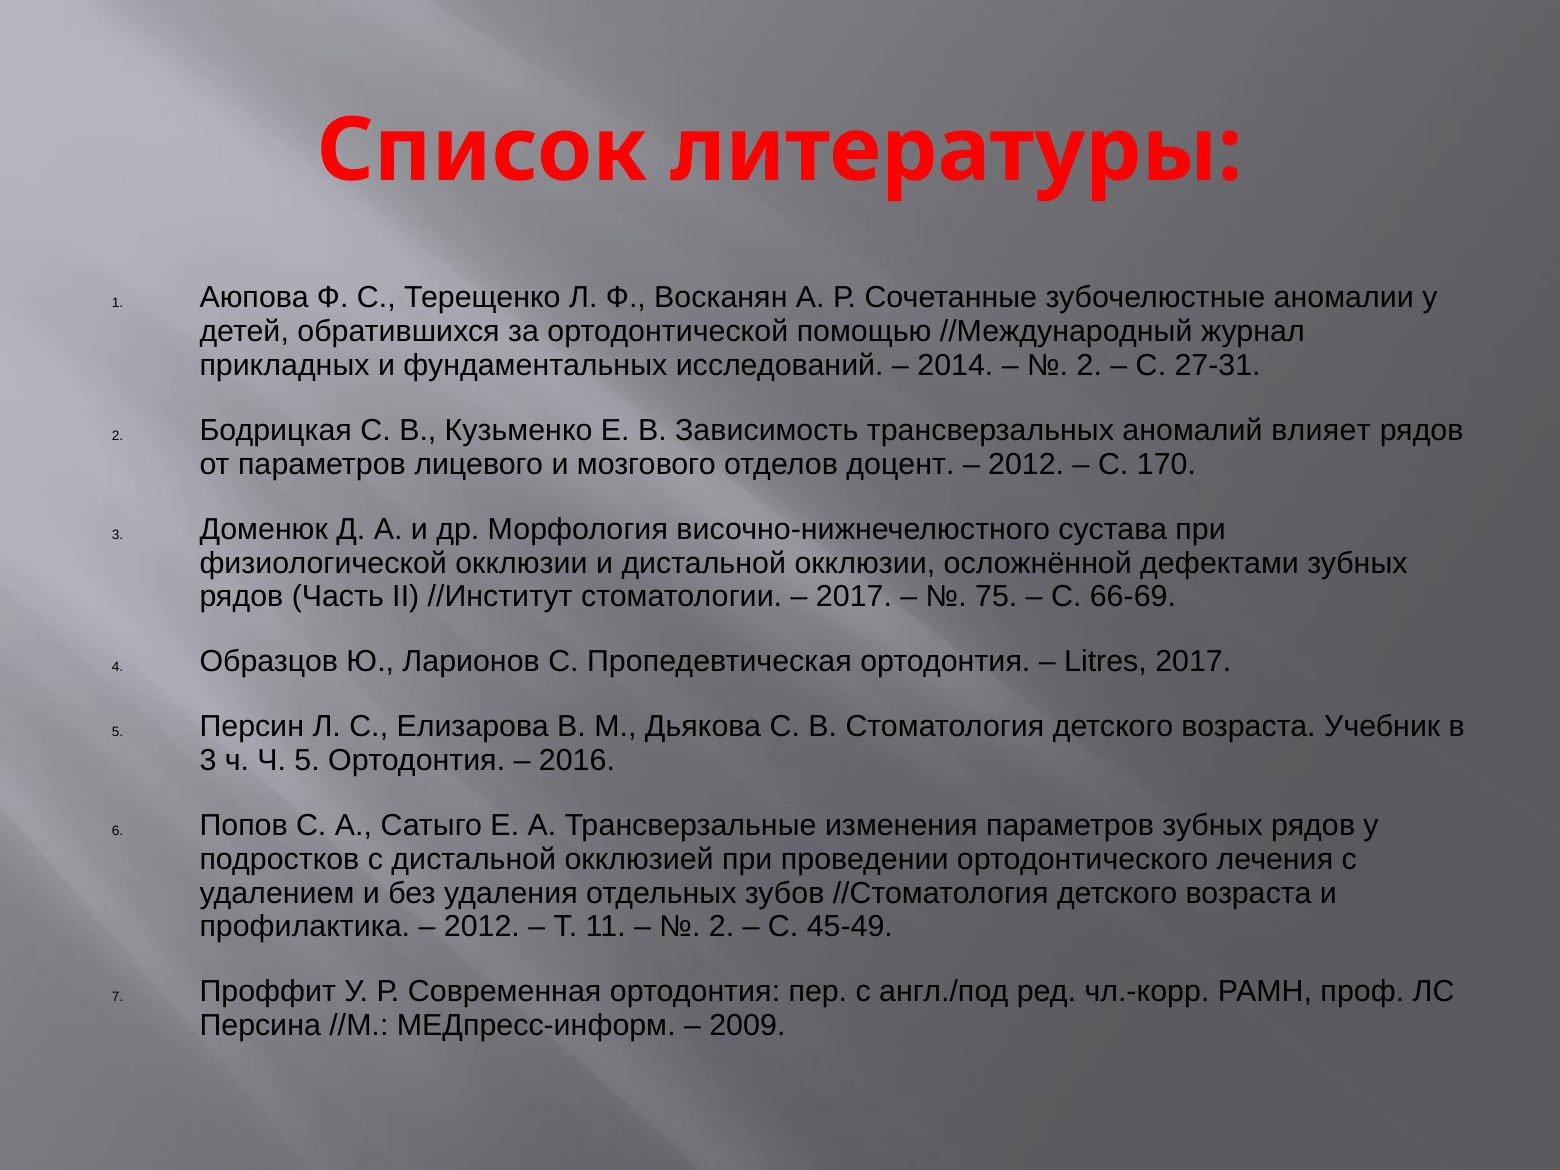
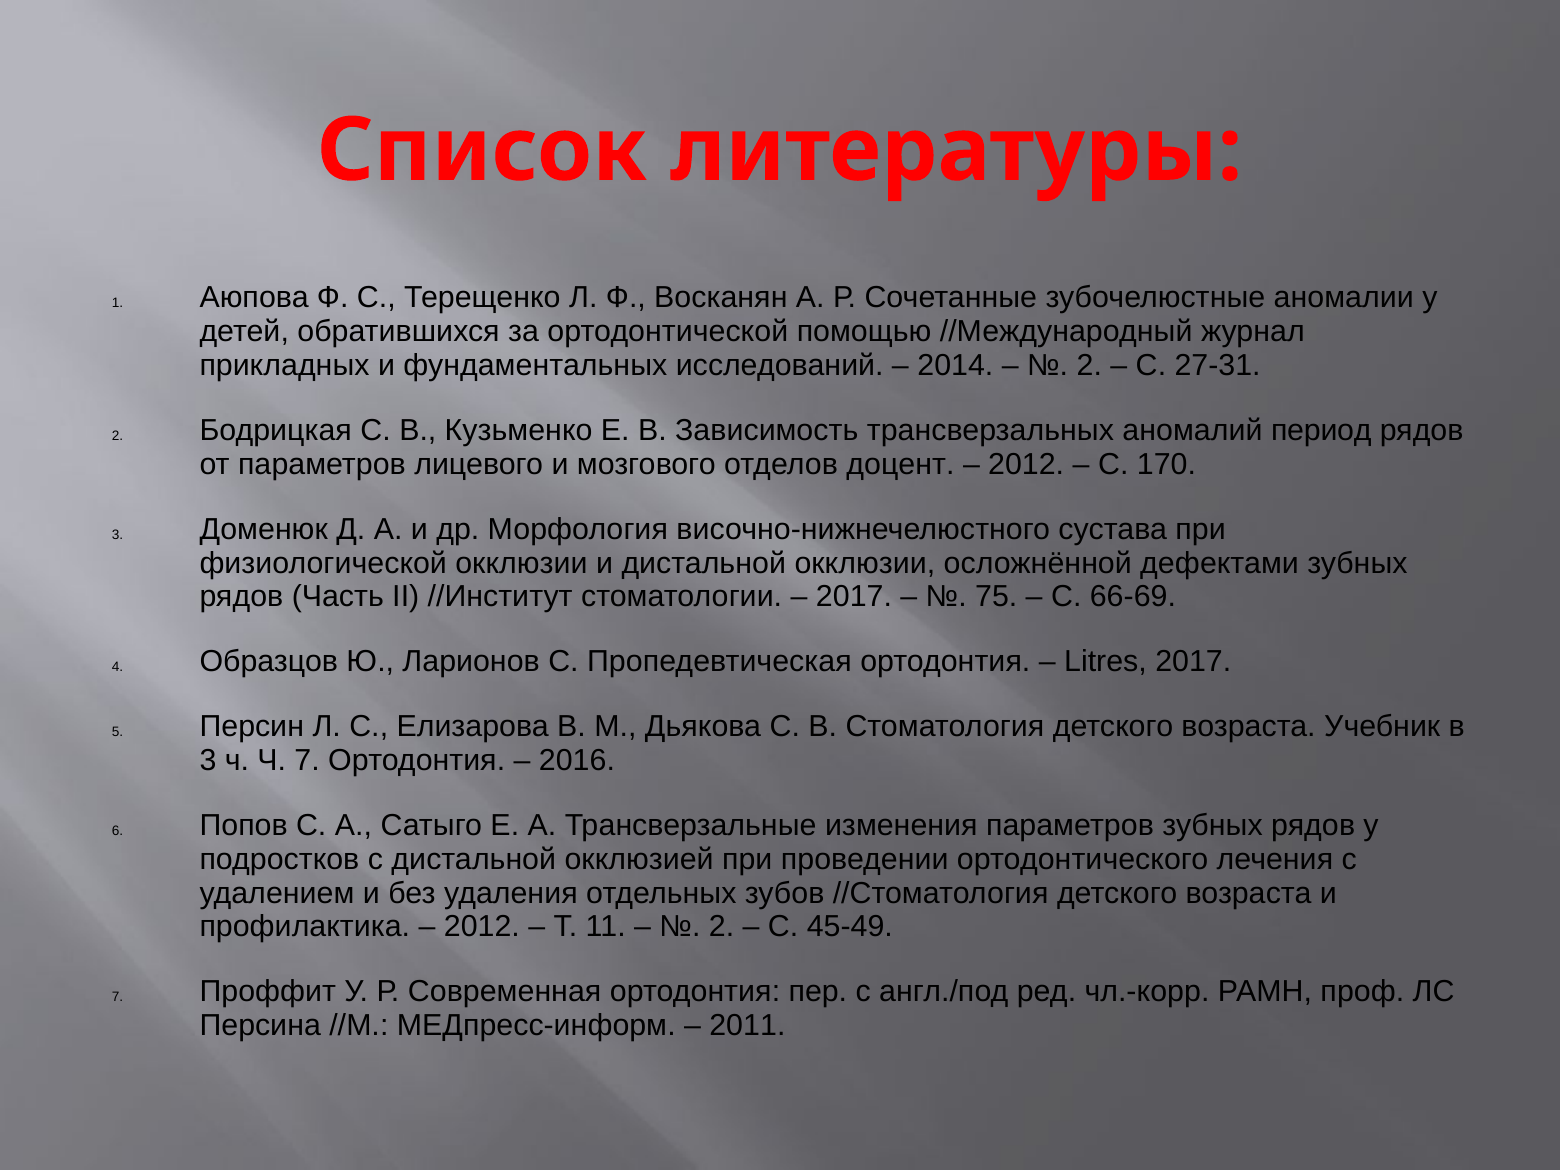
влияет: влияет -> период
Ч 5: 5 -> 7
2009: 2009 -> 2011
